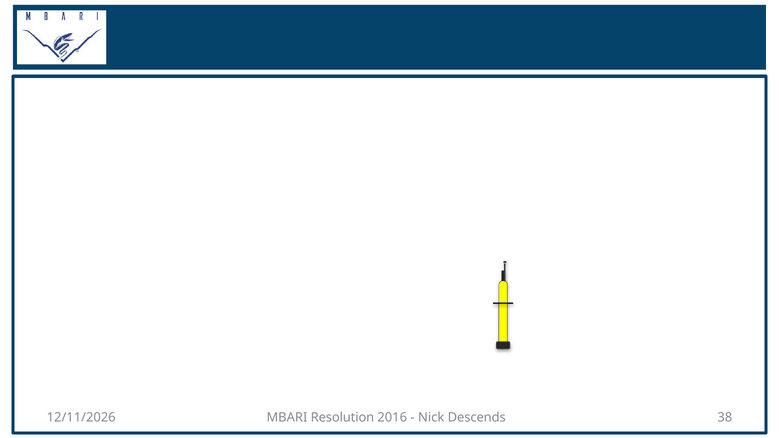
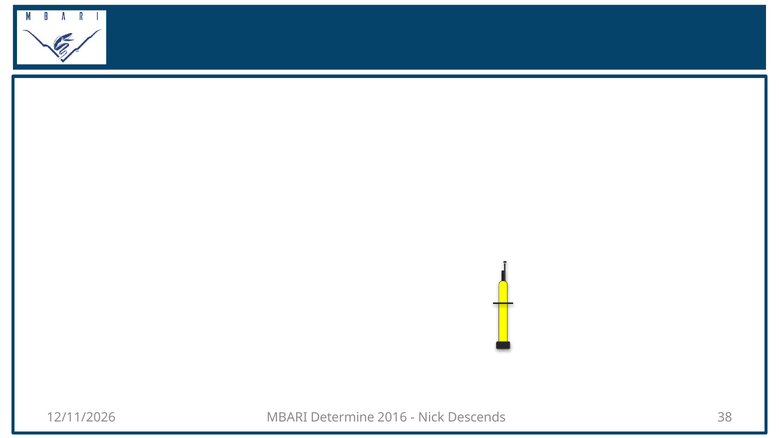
Resolution: Resolution -> Determine
